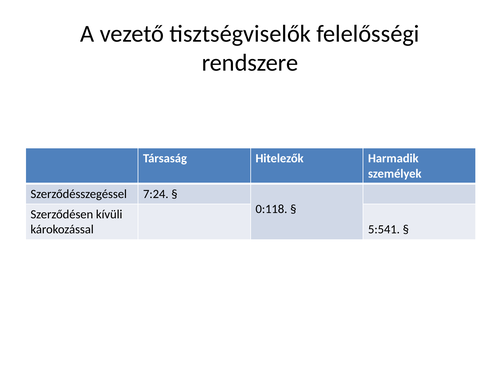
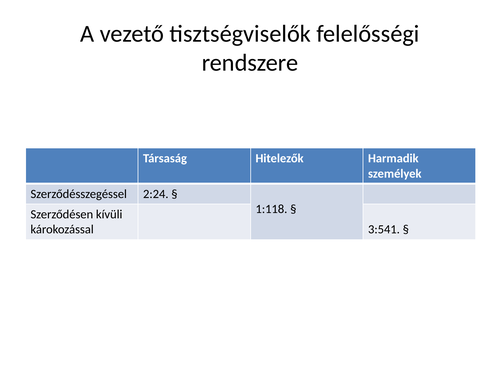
7:24: 7:24 -> 2:24
0:118: 0:118 -> 1:118
5:541: 5:541 -> 3:541
